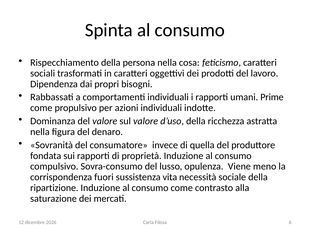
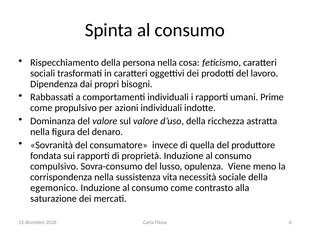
corrispondenza fuori: fuori -> nella
ripartizione: ripartizione -> egemonico
